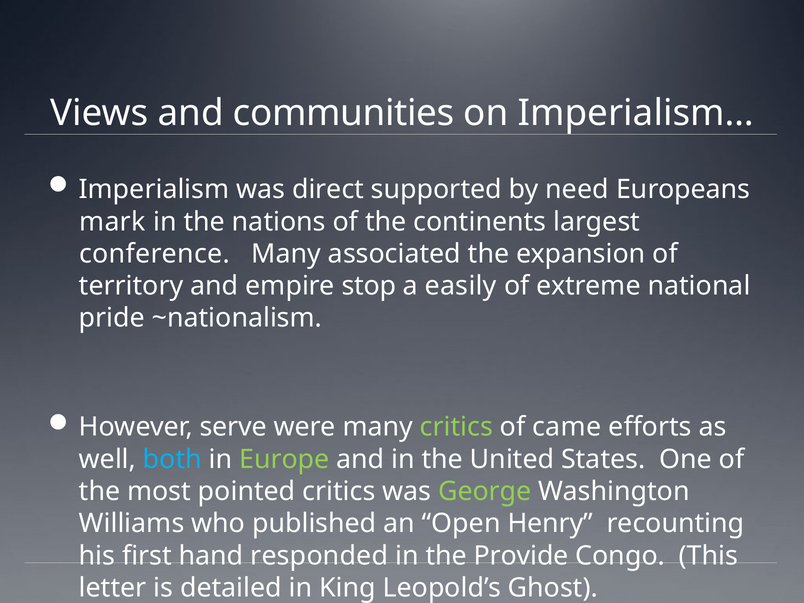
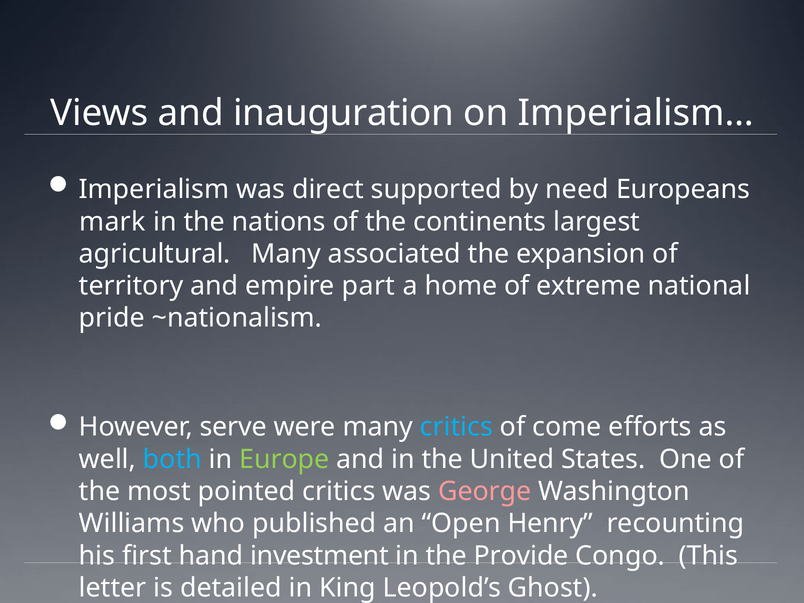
communities: communities -> inauguration
conference: conference -> agricultural
stop: stop -> part
easily: easily -> home
critics at (456, 427) colour: light green -> light blue
came: came -> come
George colour: light green -> pink
responded: responded -> investment
